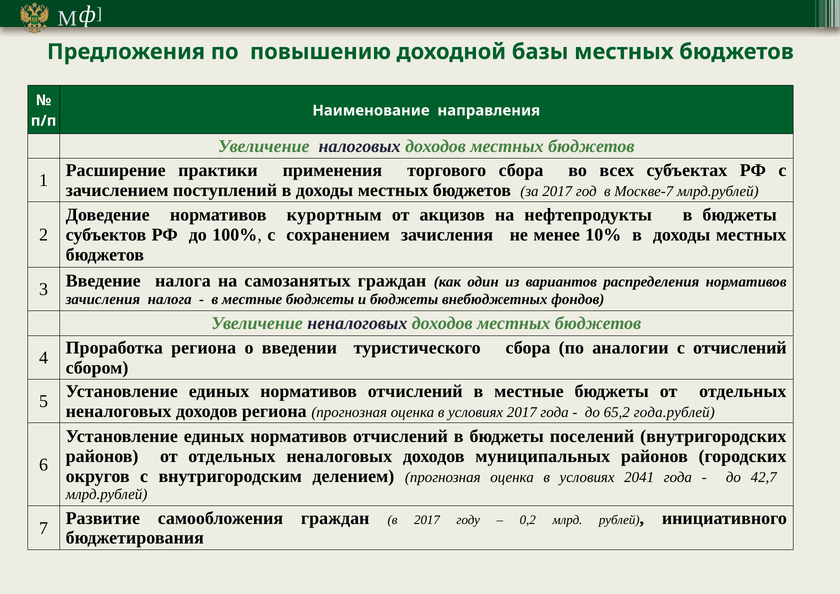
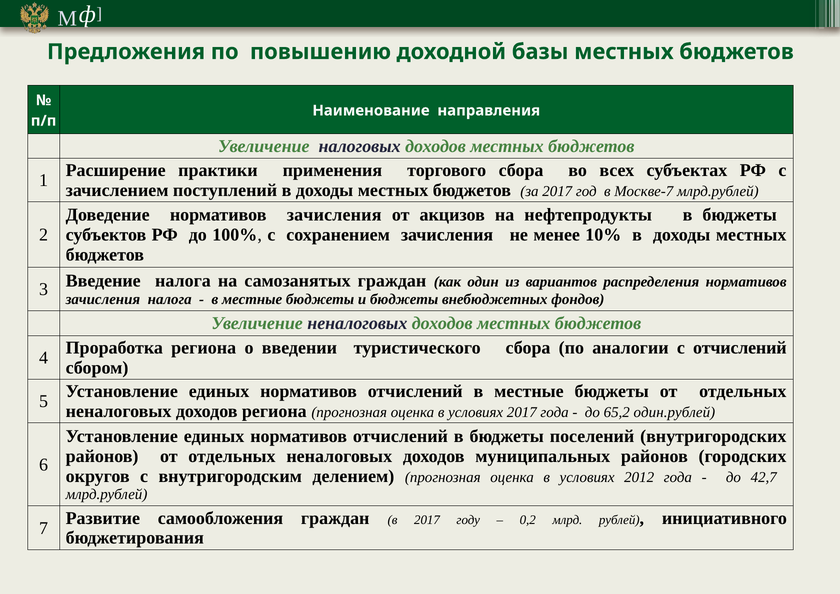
Доведение нормативов курортным: курортным -> зачисления
года.рублей: года.рублей -> один.рублей
2041: 2041 -> 2012
